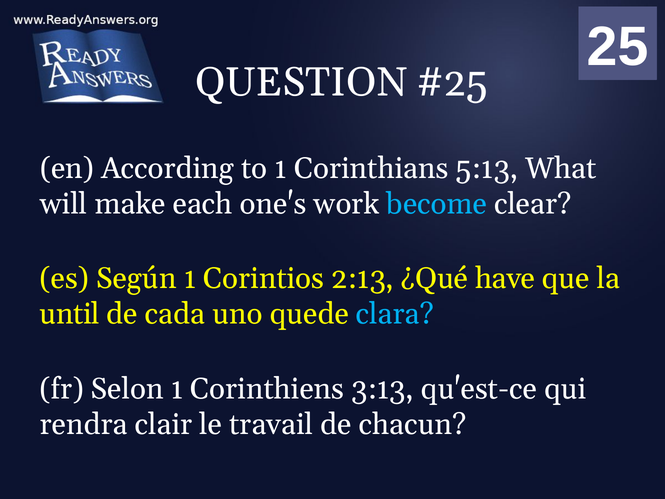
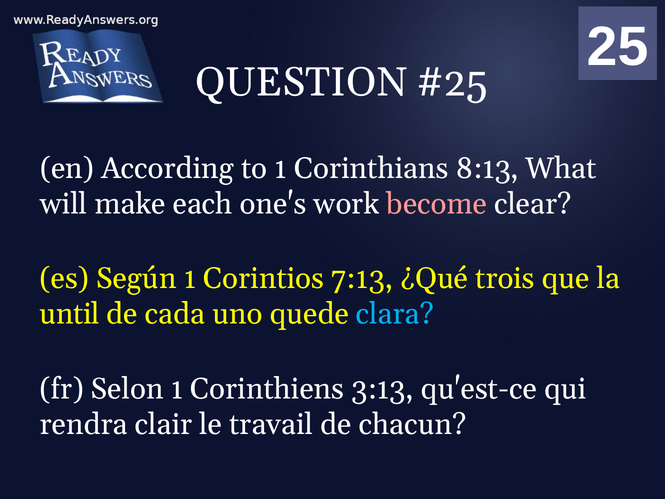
5:13: 5:13 -> 8:13
become colour: light blue -> pink
2:13: 2:13 -> 7:13
have: have -> trois
